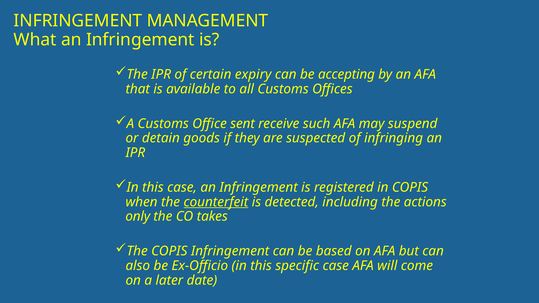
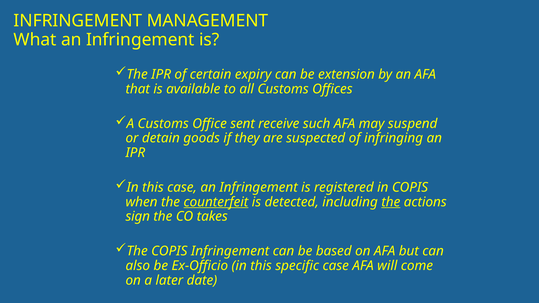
accepting: accepting -> extension
the at (391, 202) underline: none -> present
only: only -> sign
